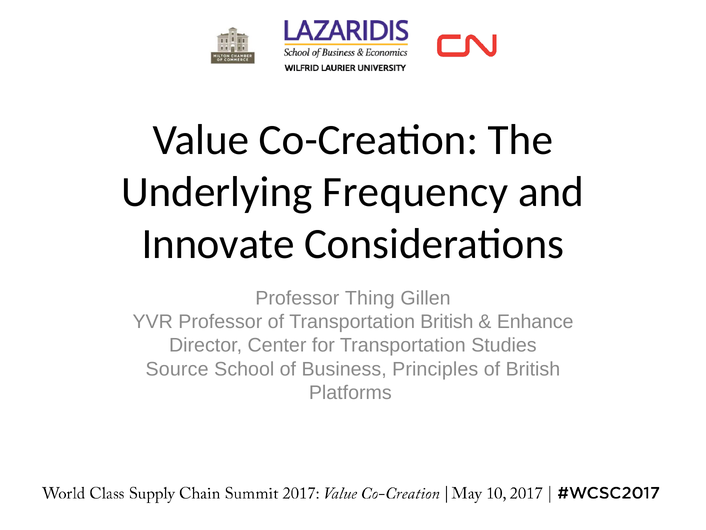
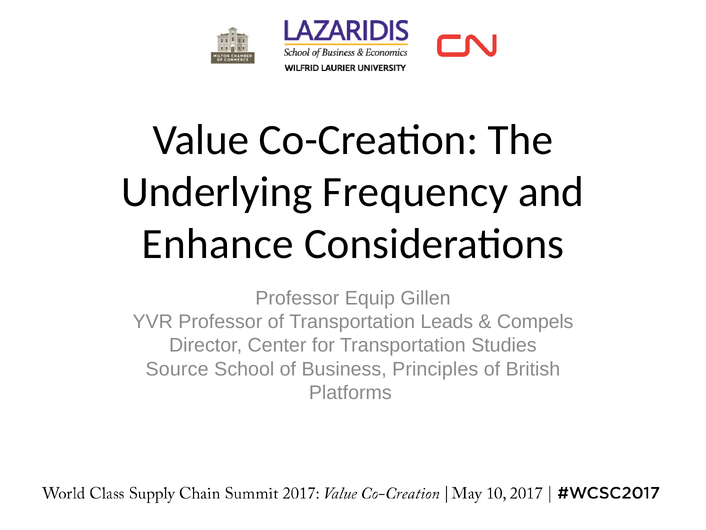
Innovate: Innovate -> Enhance
Thing: Thing -> Equip
Transportation British: British -> Leads
Enhance: Enhance -> Compels
